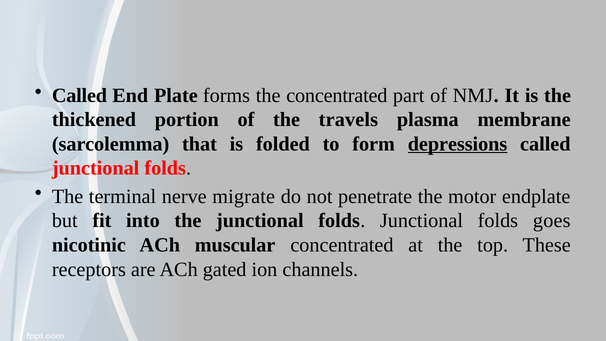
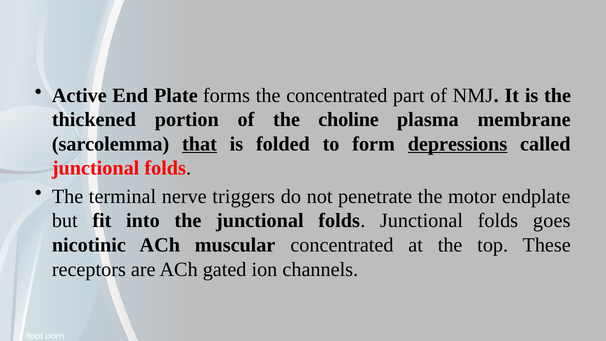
Called at (79, 95): Called -> Active
travels: travels -> choline
that underline: none -> present
migrate: migrate -> triggers
